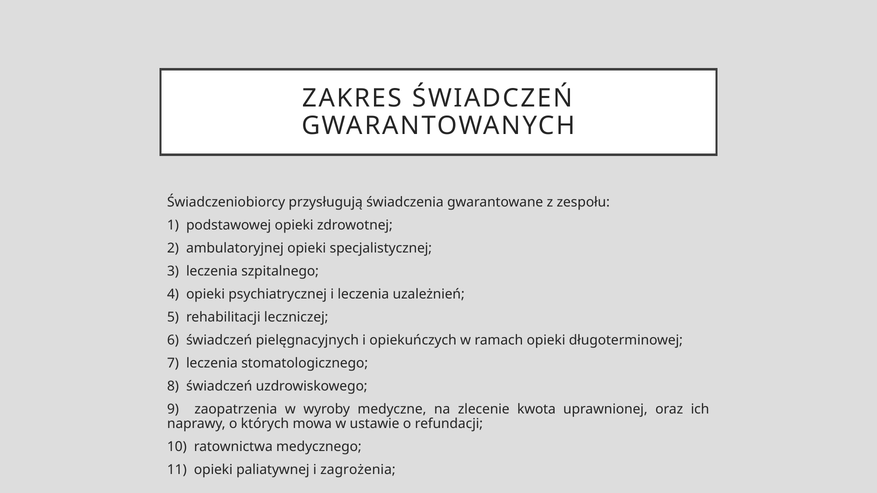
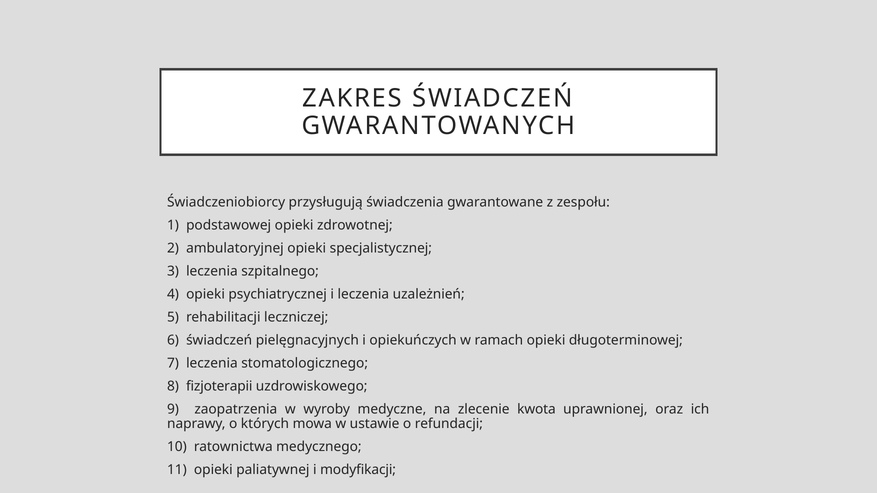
8 świadczeń: świadczeń -> fizjoterapii
zagrożenia: zagrożenia -> modyfikacji
